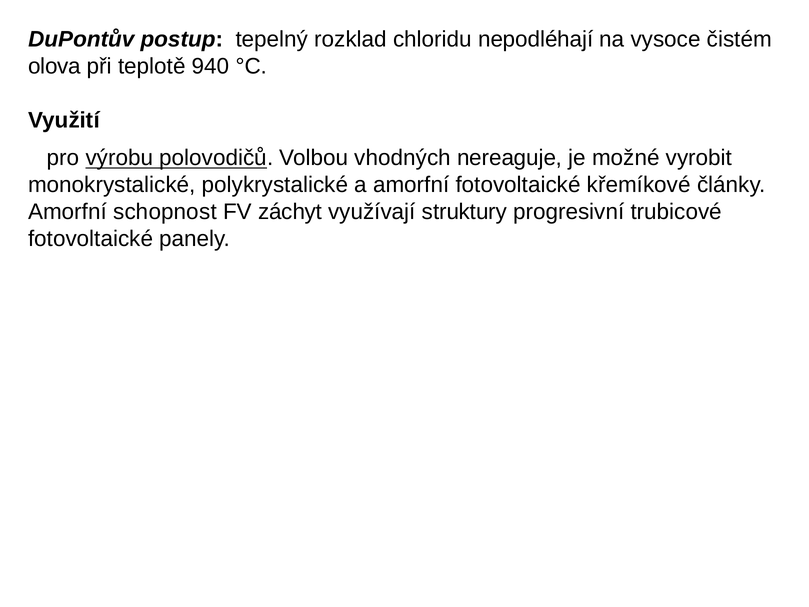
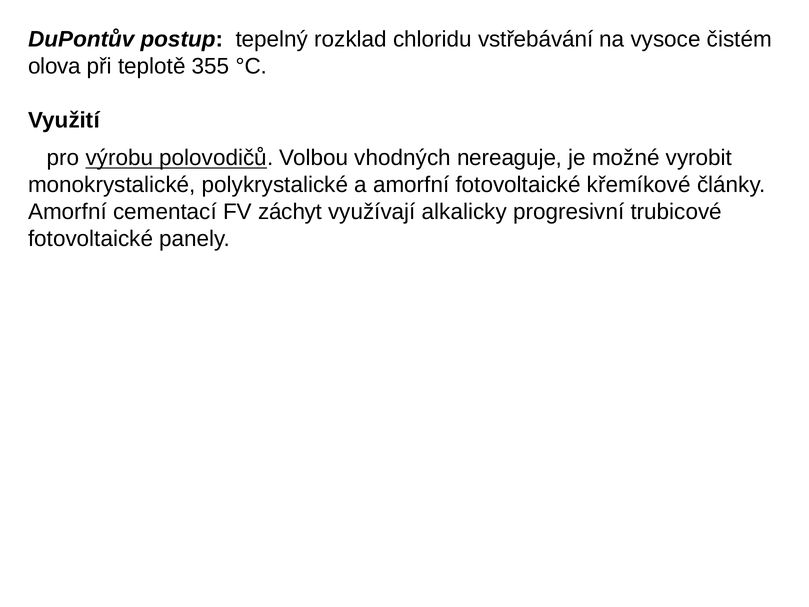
nepodléhají: nepodléhají -> vstřebávání
940: 940 -> 355
schopnost: schopnost -> cementací
struktury: struktury -> alkalicky
